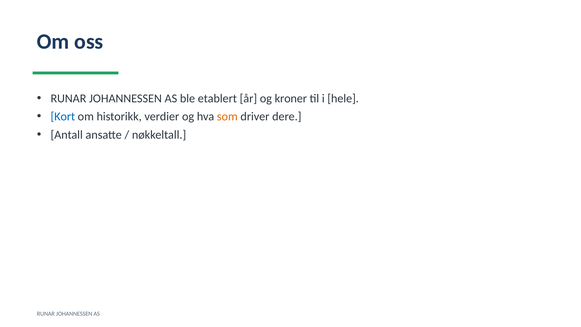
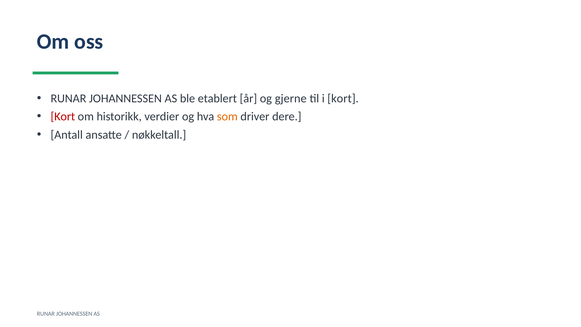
kroner: kroner -> gjerne
i hele: hele -> kort
Kort at (63, 117) colour: blue -> red
